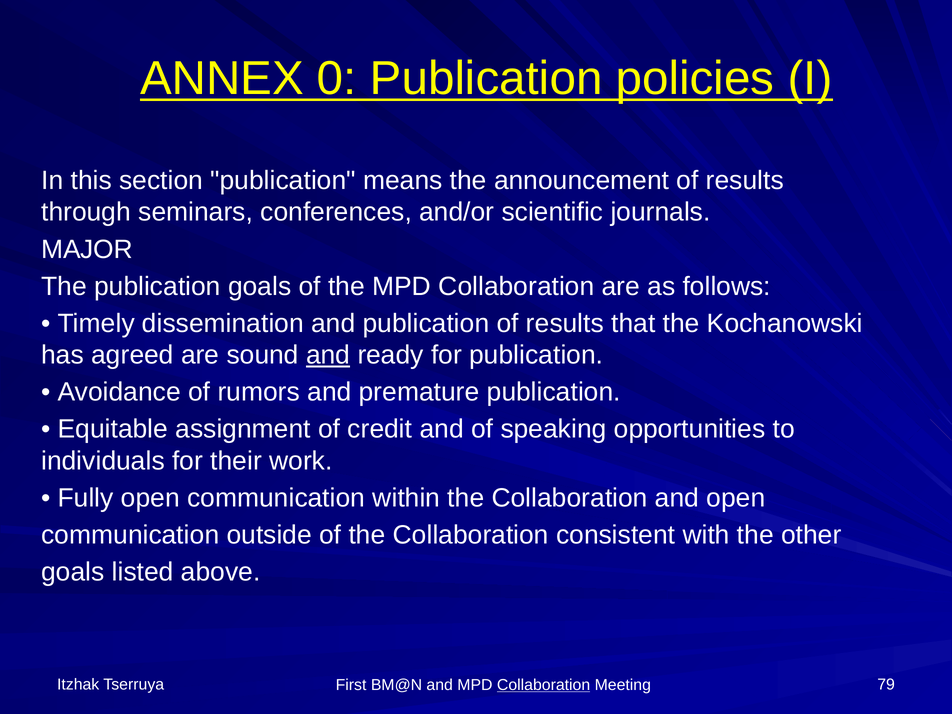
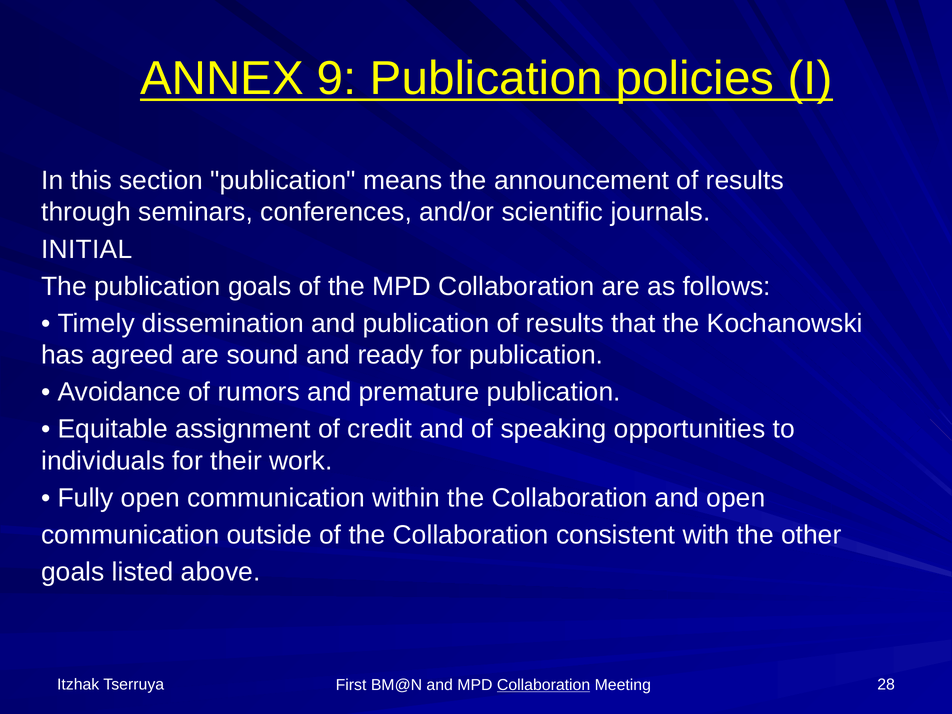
0: 0 -> 9
MAJOR: MAJOR -> INITIAL
and at (328, 355) underline: present -> none
79: 79 -> 28
